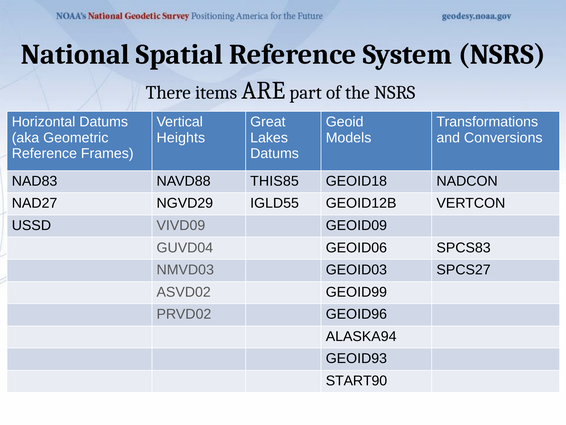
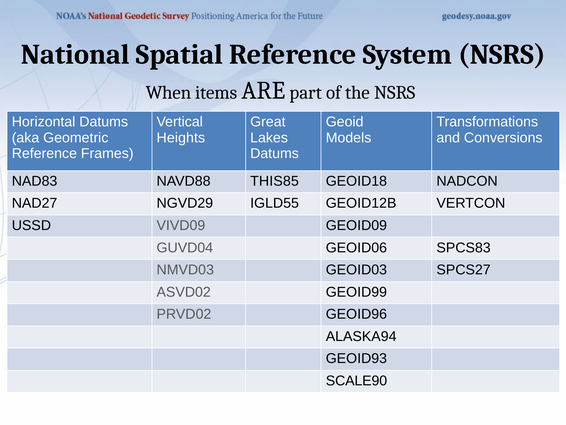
There: There -> When
START90: START90 -> SCALE90
